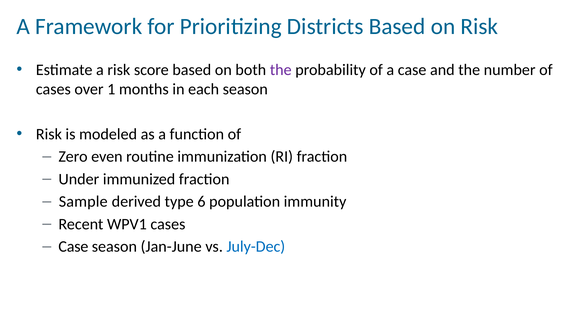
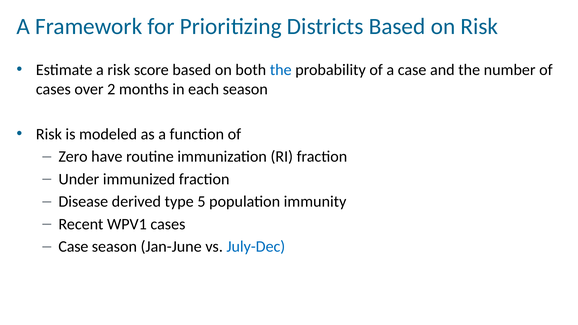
the at (281, 70) colour: purple -> blue
1: 1 -> 2
even: even -> have
Sample: Sample -> Disease
6: 6 -> 5
